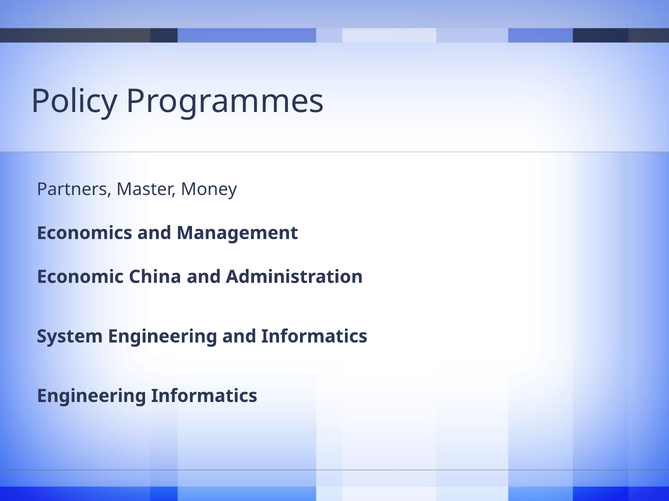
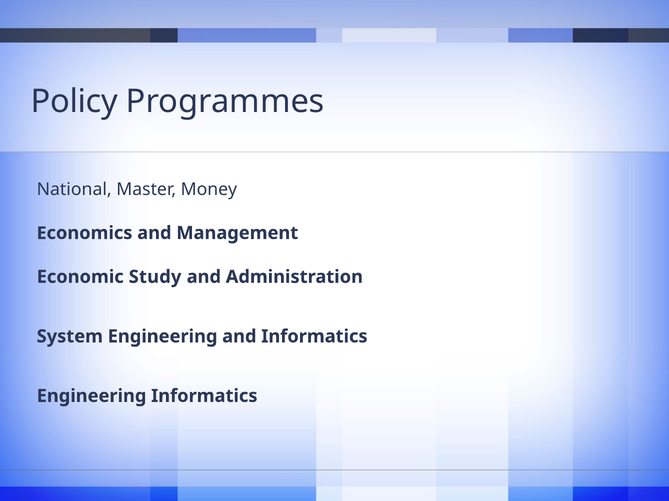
Partners: Partners -> National
China: China -> Study
